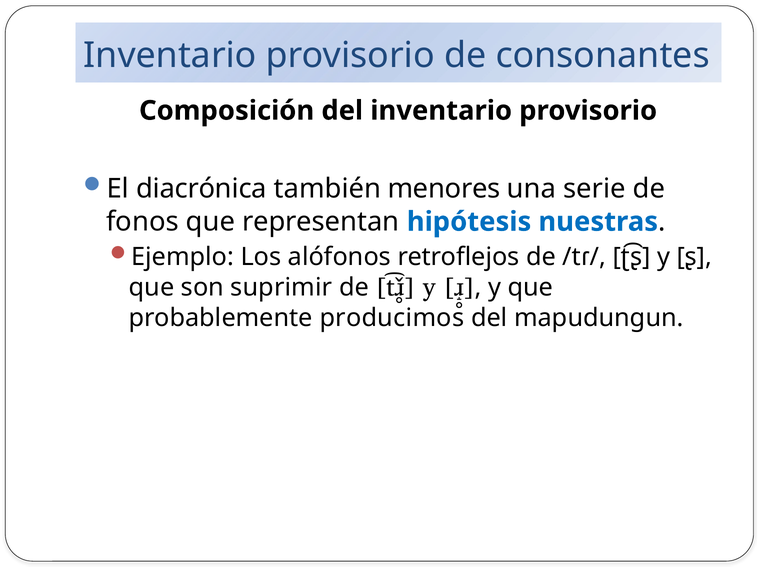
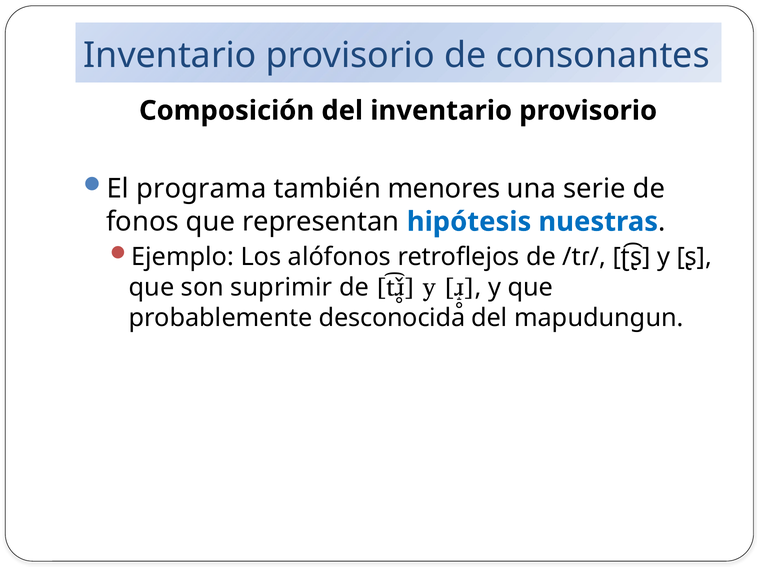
diacrónica: diacrónica -> programa
producimos: producimos -> desconocida
